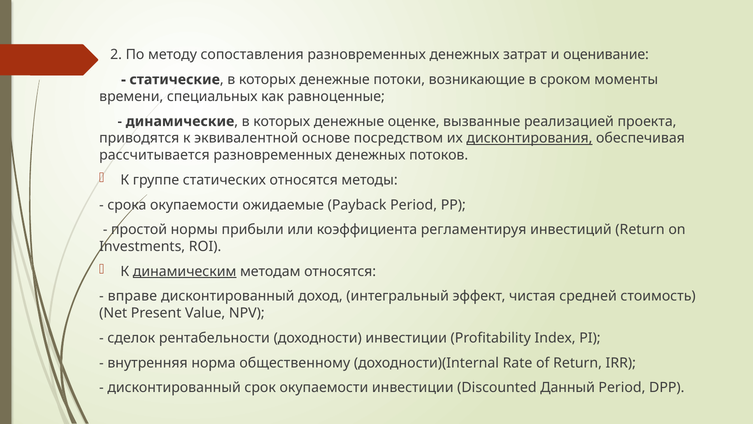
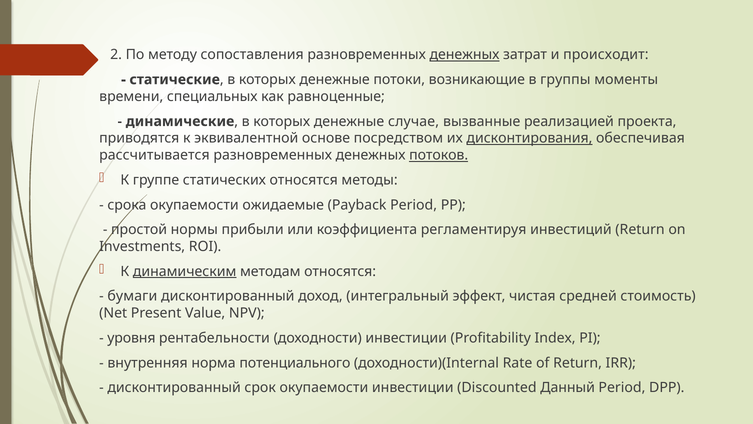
денежных at (465, 55) underline: none -> present
оценивание: оценивание -> происходит
сроком: сроком -> группы
оценке: оценке -> случае
потоков underline: none -> present
вправе: вправе -> бумаги
сделок: сделок -> уровня
общественному: общественному -> потенциального
